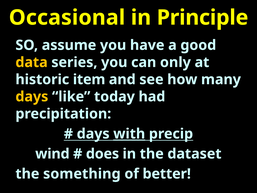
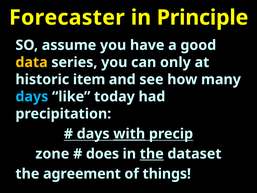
Occasional: Occasional -> Forecaster
days at (32, 97) colour: yellow -> light blue
wind: wind -> zone
the at (152, 154) underline: none -> present
something: something -> agreement
better: better -> things
